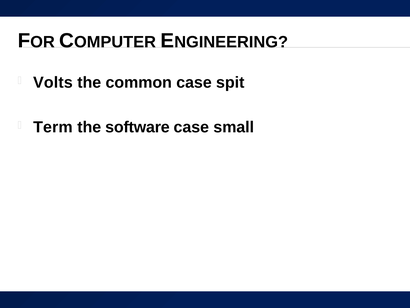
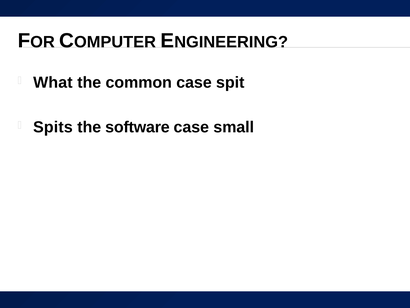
Volts: Volts -> What
Term: Term -> Spits
